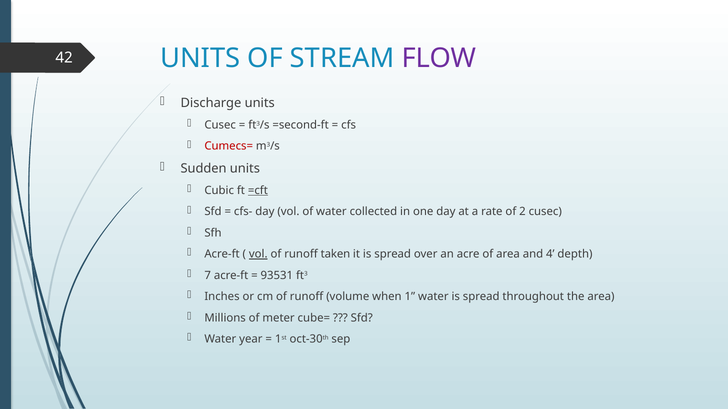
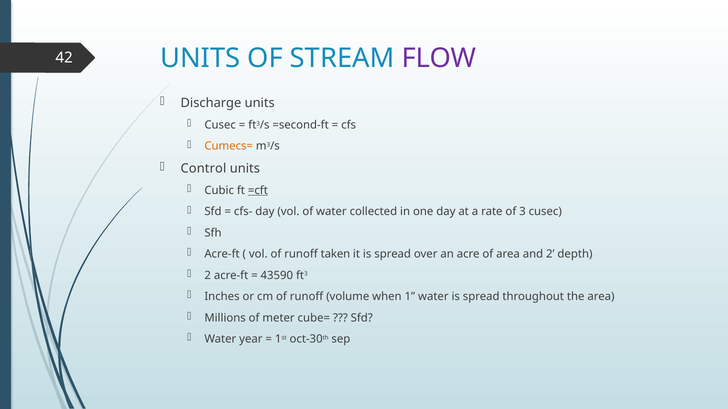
Cumecs= colour: red -> orange
Sudden: Sudden -> Control
2: 2 -> 3
vol at (258, 254) underline: present -> none
and 4: 4 -> 2
7 at (208, 276): 7 -> 2
93531: 93531 -> 43590
